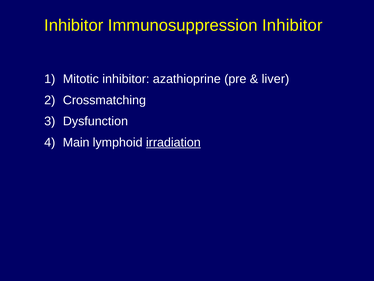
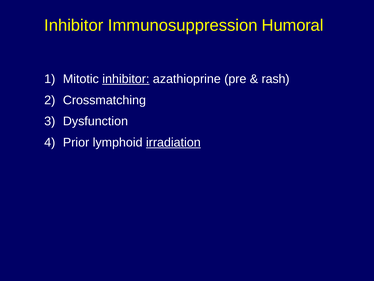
Immunosuppression Inhibitor: Inhibitor -> Humoral
inhibitor at (126, 79) underline: none -> present
liver: liver -> rash
Main: Main -> Prior
